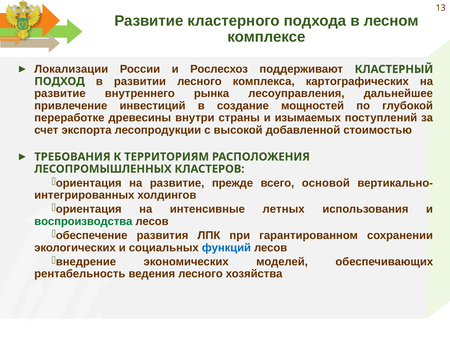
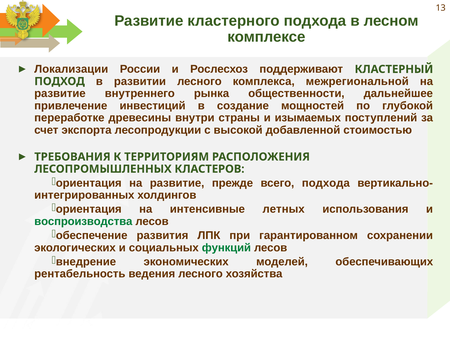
картографических: картографических -> межрегиональной
лесоуправления: лесоуправления -> общественности
всего основой: основой -> подхода
функций colour: blue -> green
